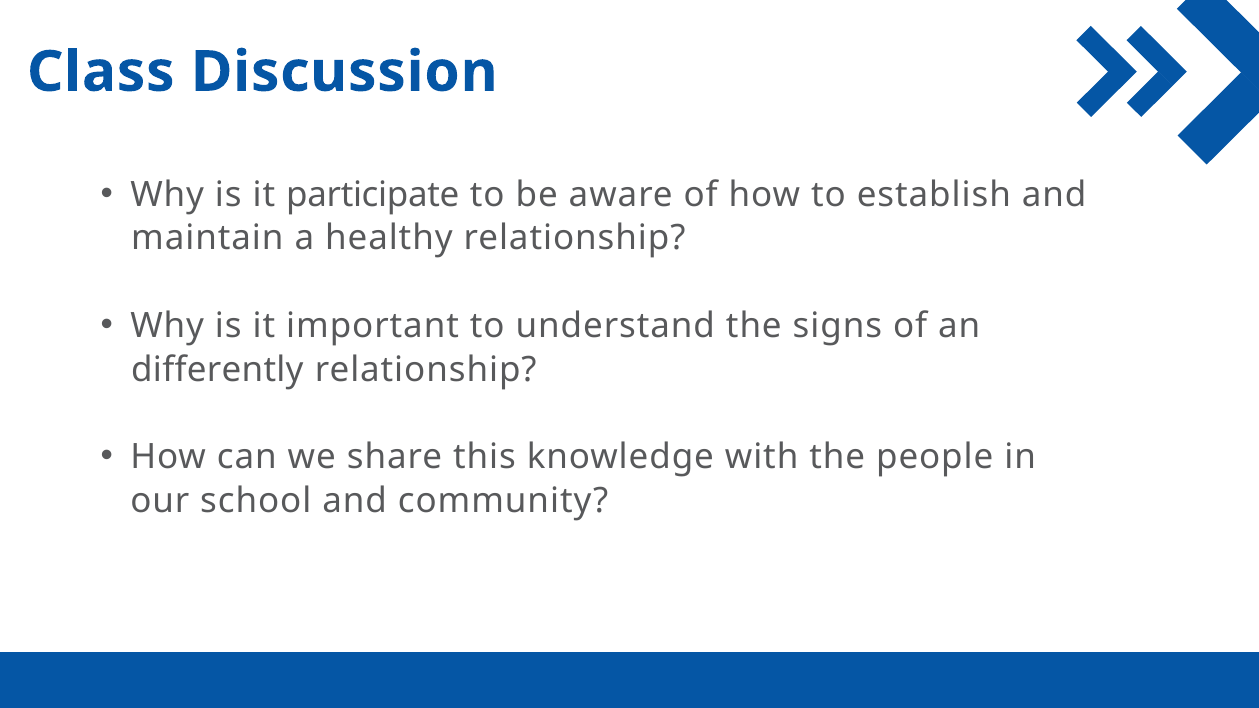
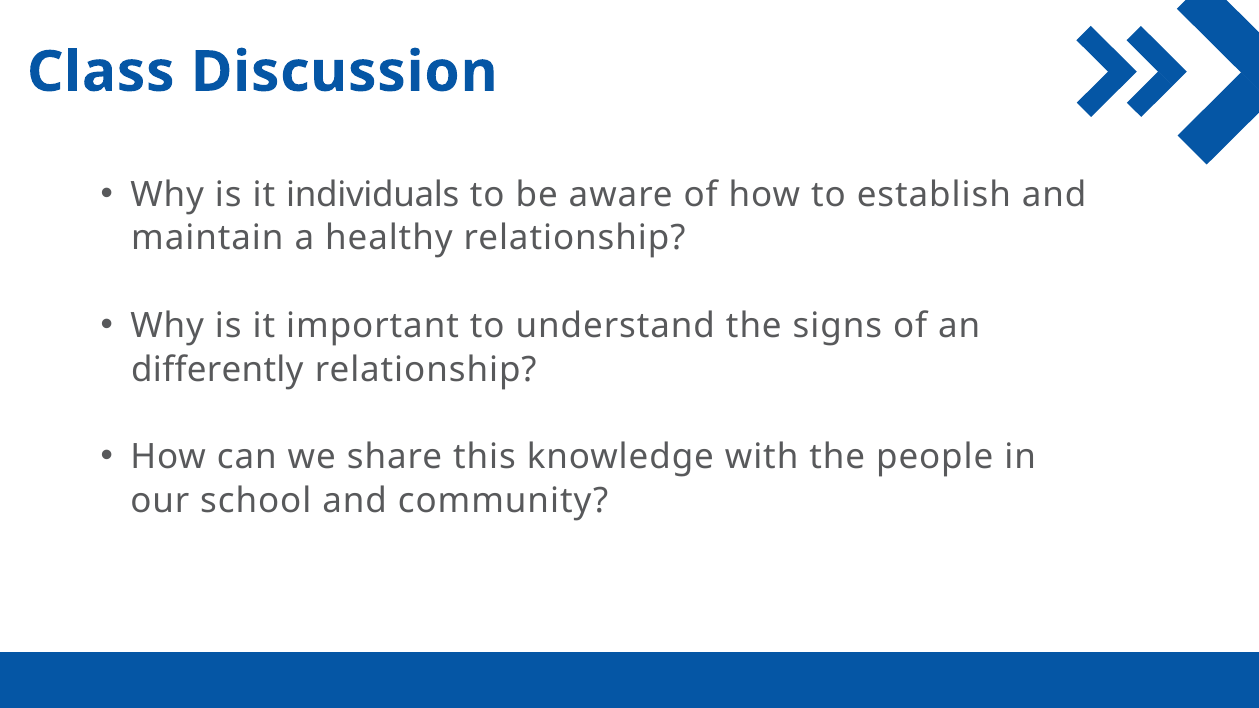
participate: participate -> individuals
